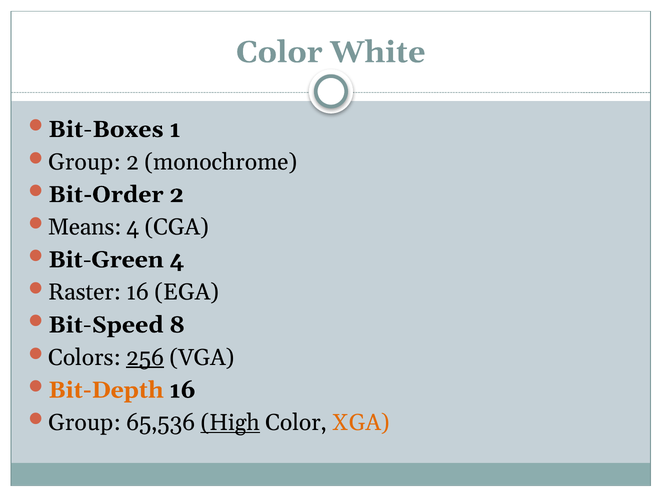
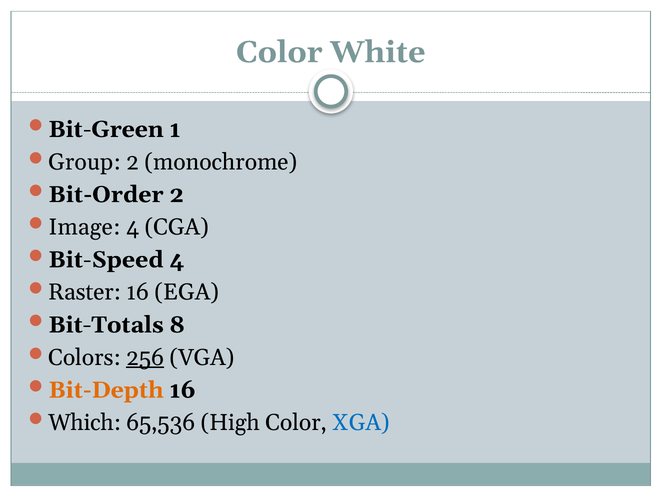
Bit-Boxes: Bit-Boxes -> Bit-Green
Means: Means -> Image
Bit-Green: Bit-Green -> Bit-Speed
Bit-Speed: Bit-Speed -> Bit-Totals
Group at (84, 422): Group -> Which
High underline: present -> none
XGA colour: orange -> blue
